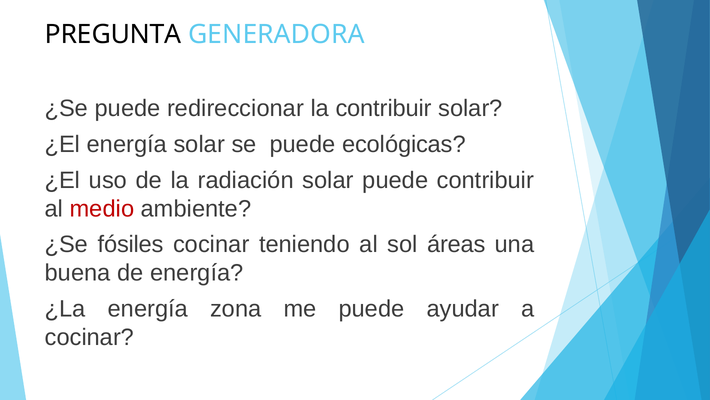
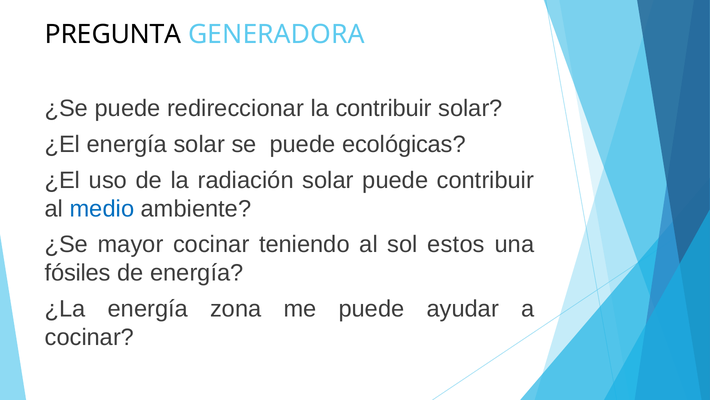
medio colour: red -> blue
fósiles: fósiles -> mayor
áreas: áreas -> estos
buena: buena -> fósiles
